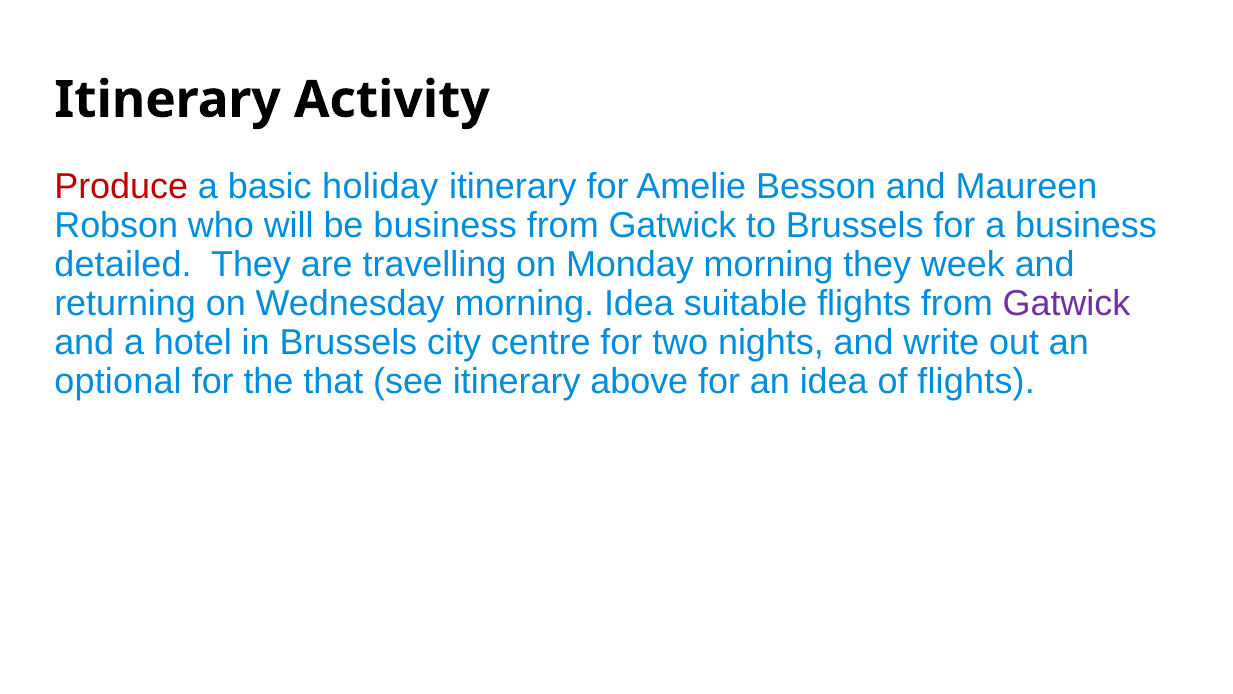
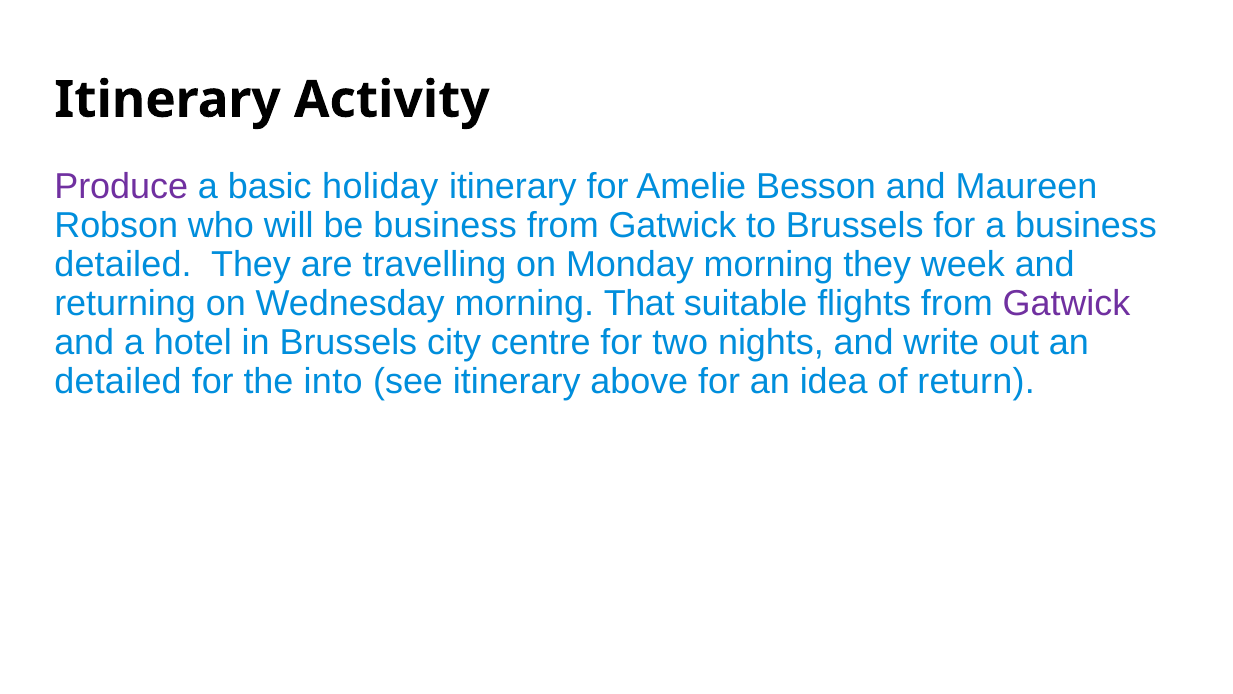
Produce colour: red -> purple
morning Idea: Idea -> That
optional at (118, 381): optional -> detailed
that: that -> into
of flights: flights -> return
